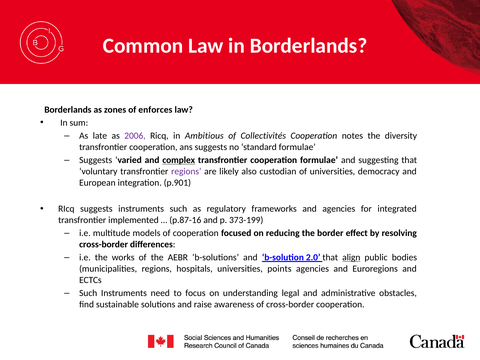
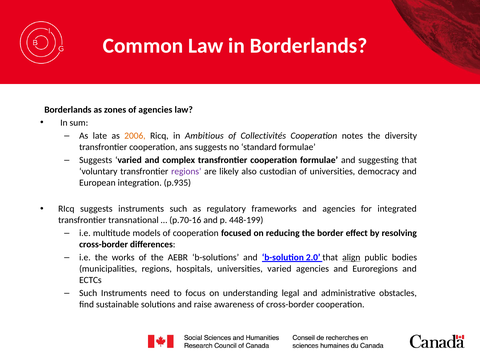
of enforces: enforces -> agencies
2006 colour: purple -> orange
complex underline: present -> none
p.901: p.901 -> p.935
implemented: implemented -> transnational
p.87-16: p.87-16 -> p.70-16
373-199: 373-199 -> 448-199
universities points: points -> varied
